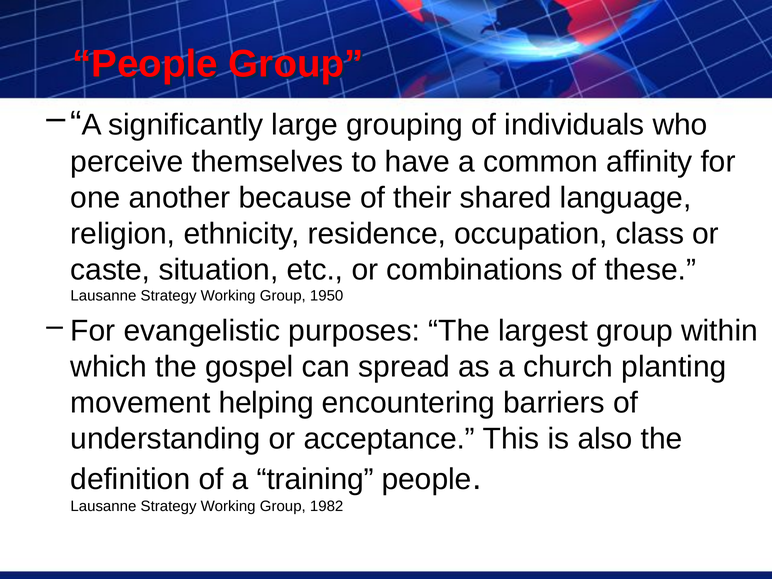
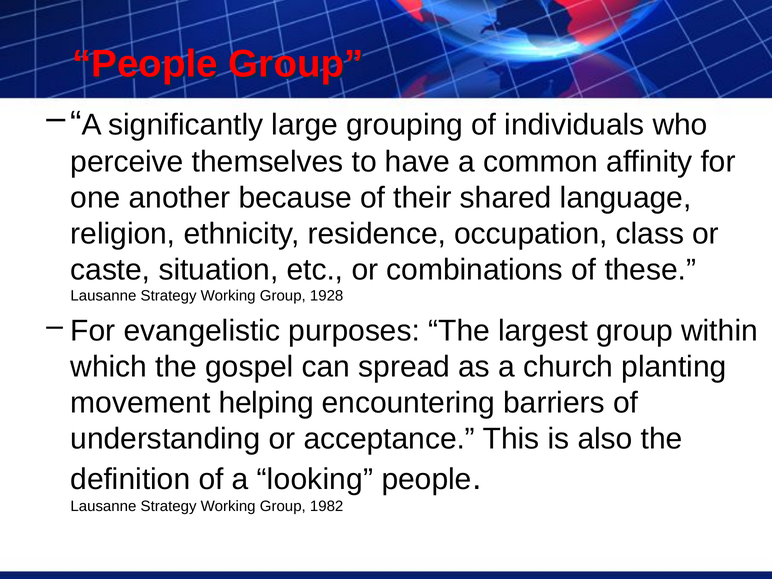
1950: 1950 -> 1928
training: training -> looking
